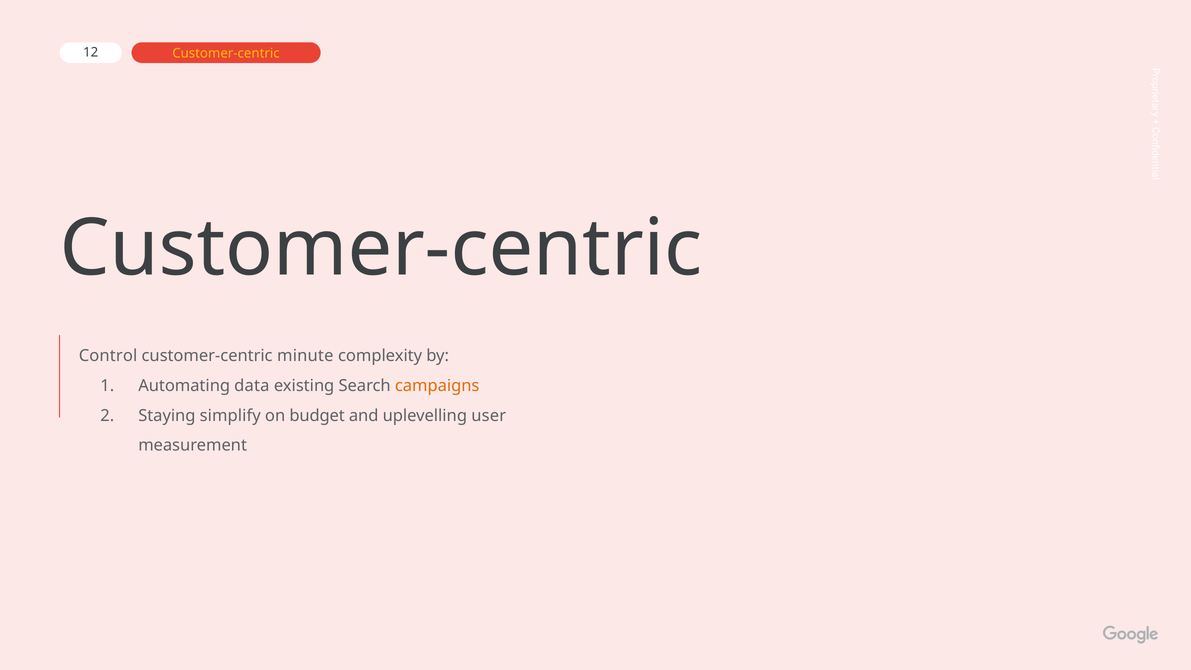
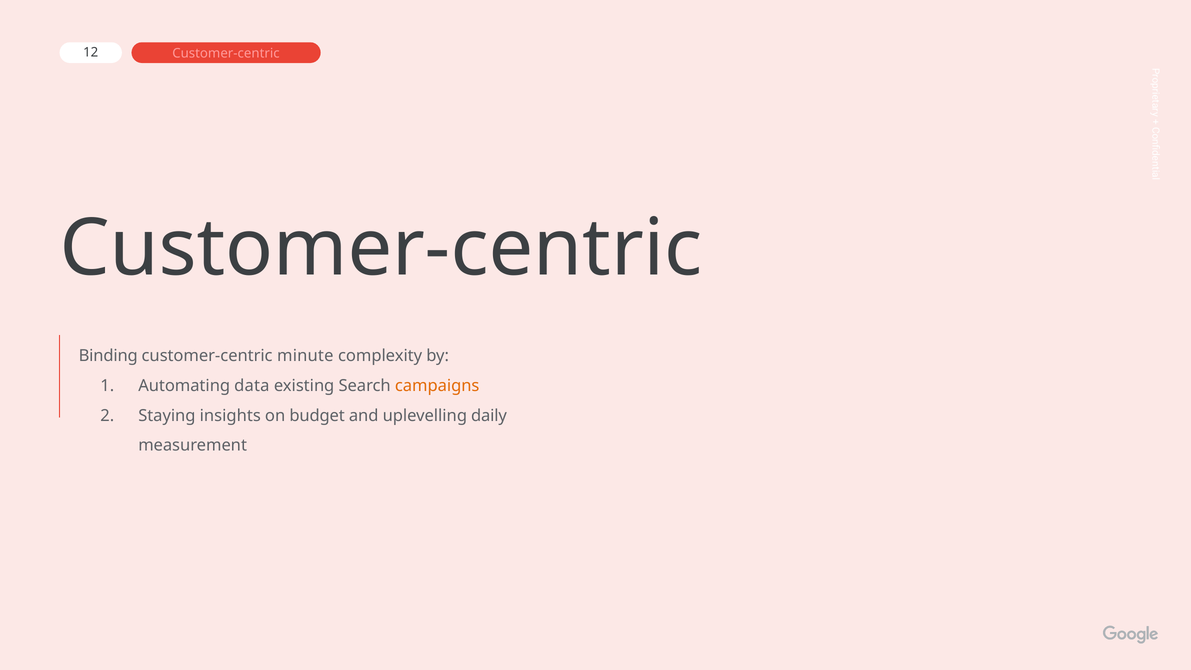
Customer-centric at (226, 54) colour: yellow -> pink
Control: Control -> Binding
simplify: simplify -> insights
user: user -> daily
